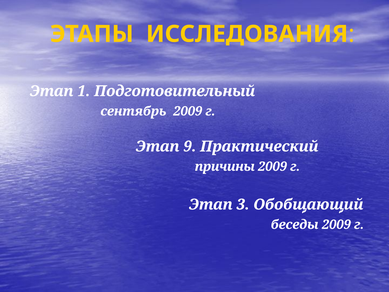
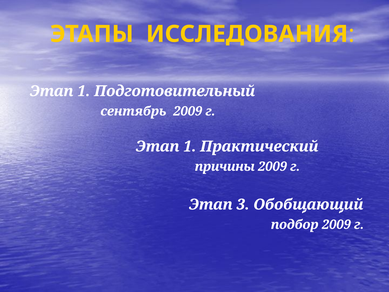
9 at (190, 146): 9 -> 1
беседы: беседы -> подбор
